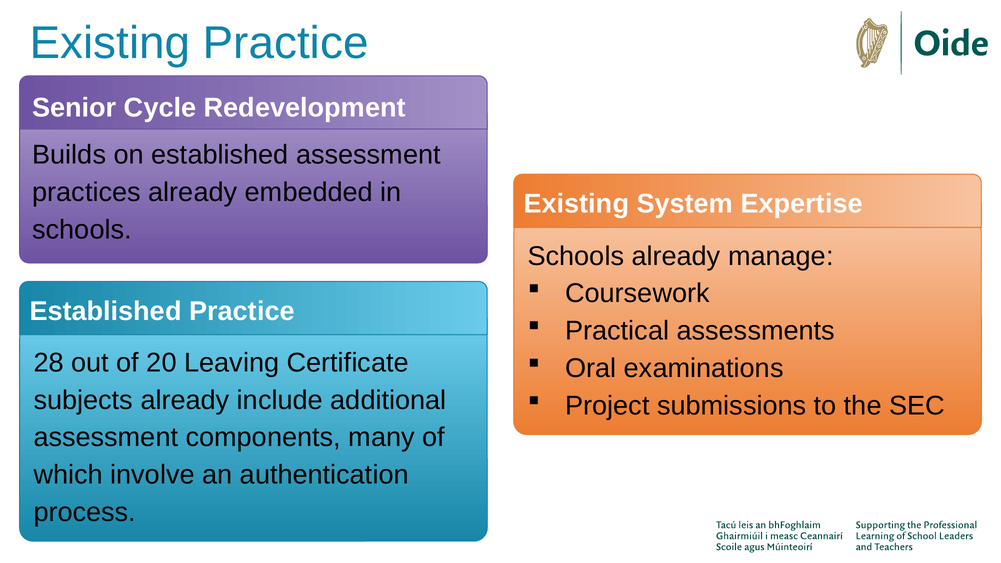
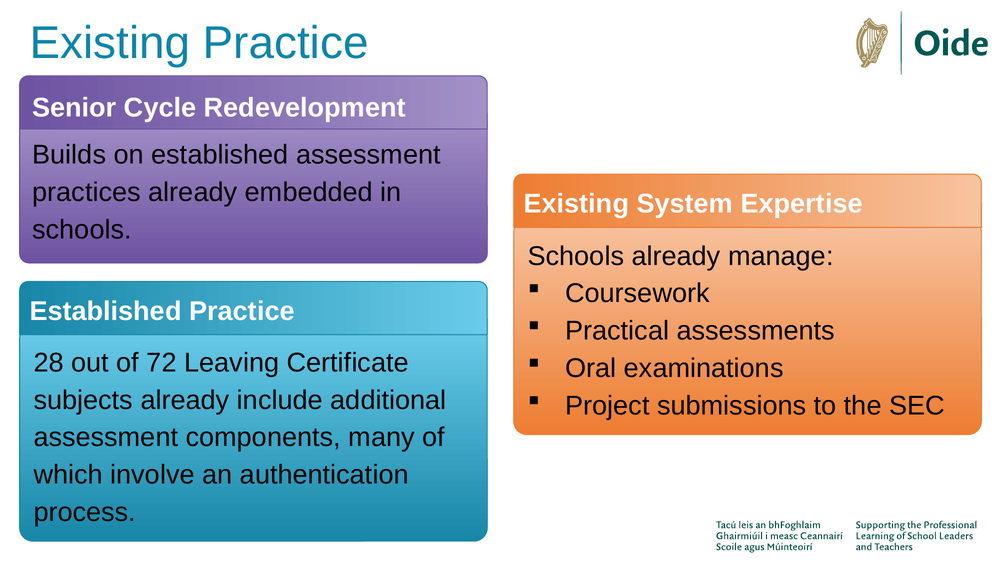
20: 20 -> 72
